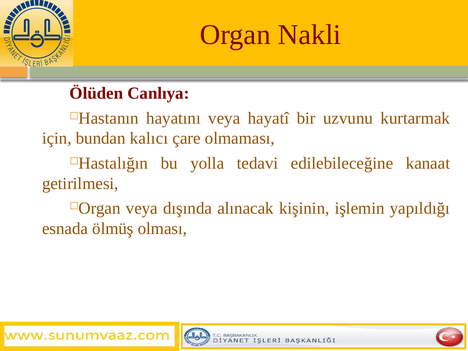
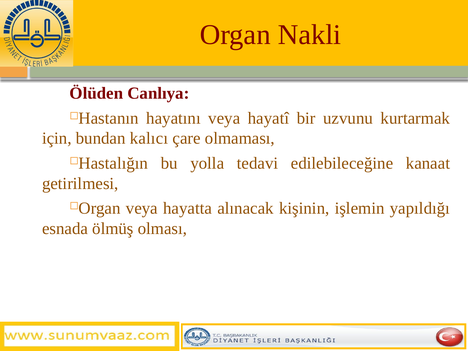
dışında: dışında -> hayatta
